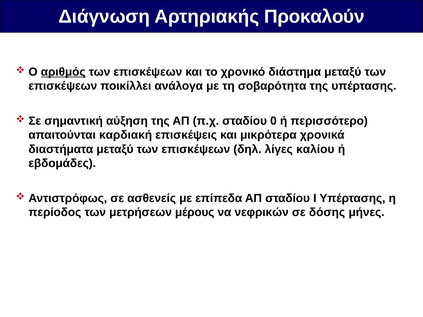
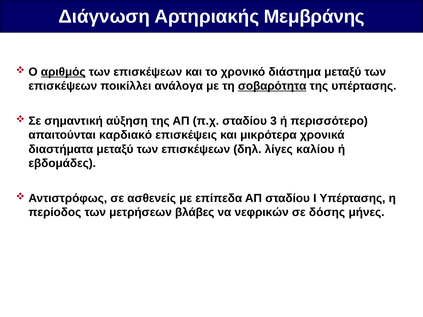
Προκαλούν: Προκαλούν -> Μεμβράνης
σοβαρότητα underline: none -> present
0: 0 -> 3
καρδιακή: καρδιακή -> καρδιακό
μέρους: μέρους -> βλάβες
